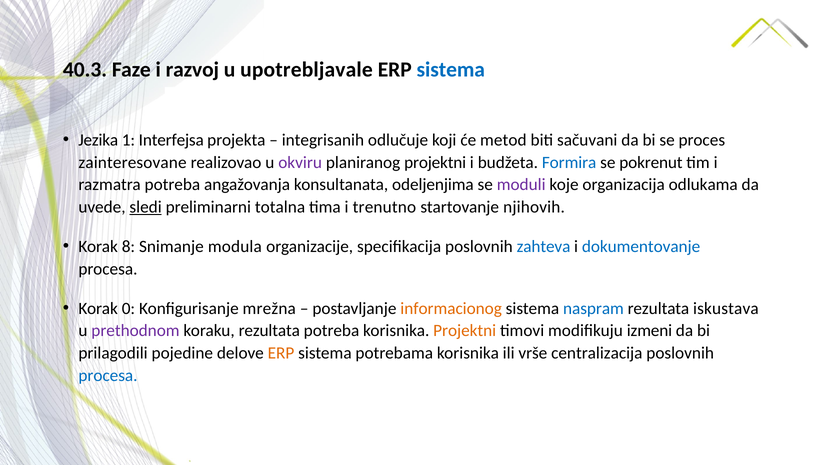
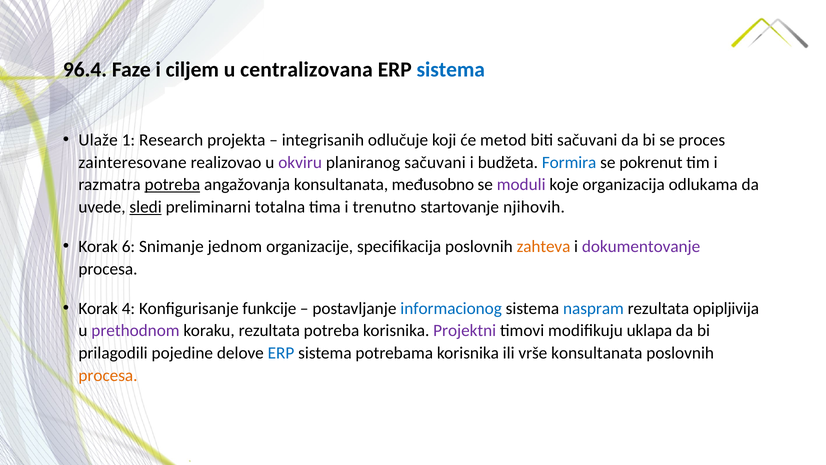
40.3: 40.3 -> 96.4
razvoj: razvoj -> ciljem
upotrebljavale: upotrebljavale -> centralizovana
Jezika: Jezika -> Ulaže
Interfejsa: Interfejsa -> Research
planiranog projektni: projektni -> sačuvani
potreba at (172, 185) underline: none -> present
odeljenjima: odeljenjima -> međusobno
8: 8 -> 6
modula: modula -> jednom
zahteva colour: blue -> orange
dokumentovanje colour: blue -> purple
0: 0 -> 4
mrežna: mrežna -> funkcije
informacionog colour: orange -> blue
iskustava: iskustava -> opipljivija
Projektni at (465, 330) colour: orange -> purple
izmeni: izmeni -> uklapa
ERP at (281, 353) colour: orange -> blue
vrše centralizacija: centralizacija -> konsultanata
procesa at (108, 375) colour: blue -> orange
